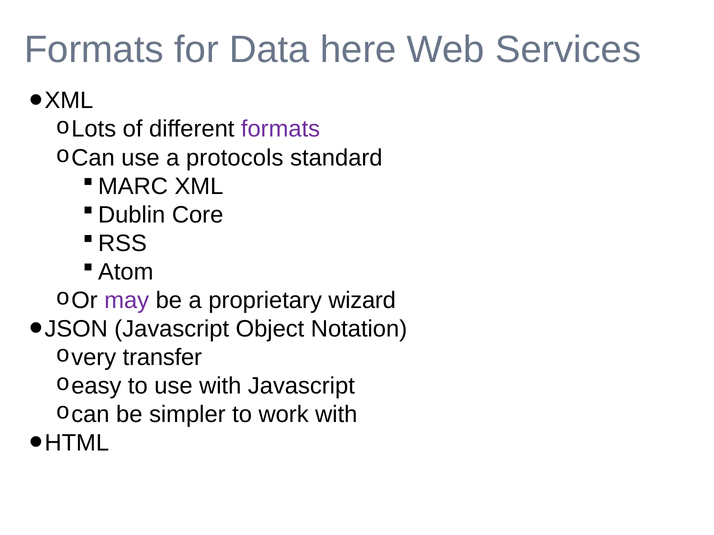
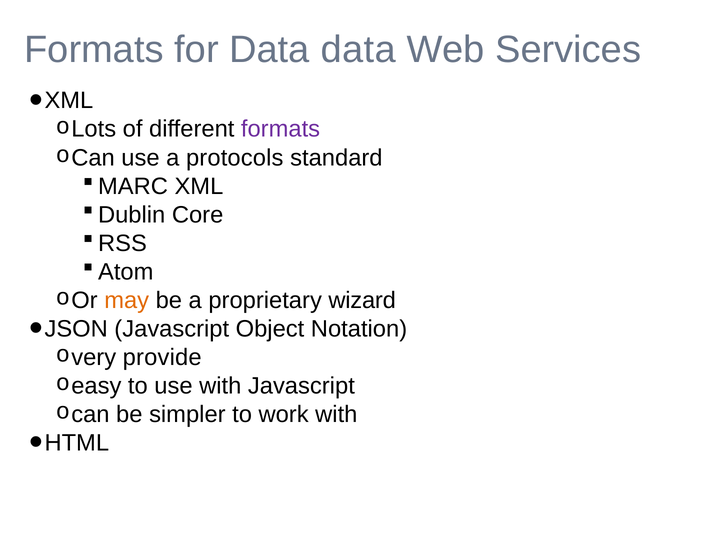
Data here: here -> data
may colour: purple -> orange
transfer: transfer -> provide
